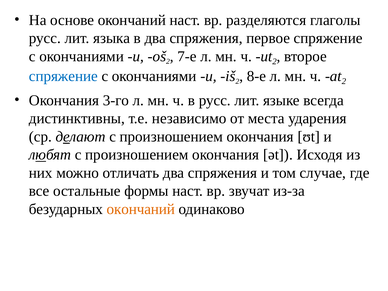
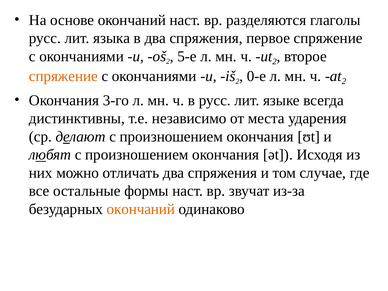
7-е: 7-е -> 5-е
спряжение at (63, 76) colour: blue -> orange
8-е: 8-е -> 0-е
